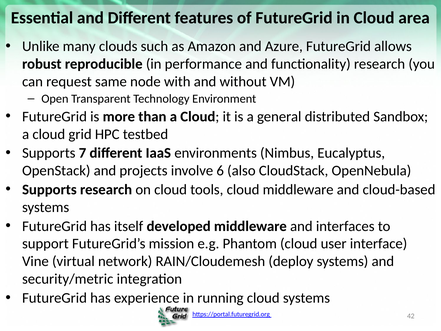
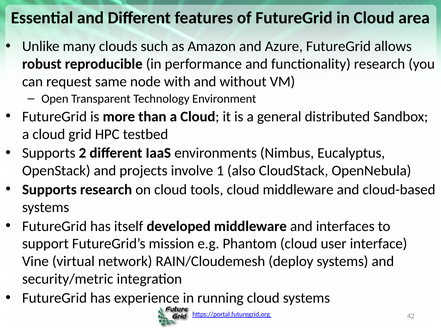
7: 7 -> 2
6: 6 -> 1
